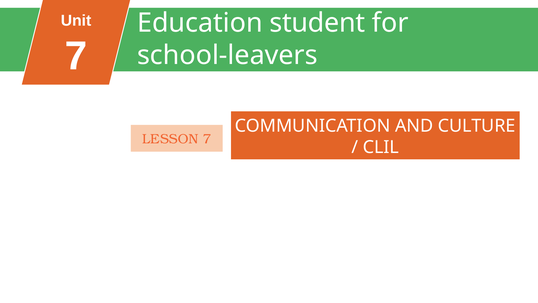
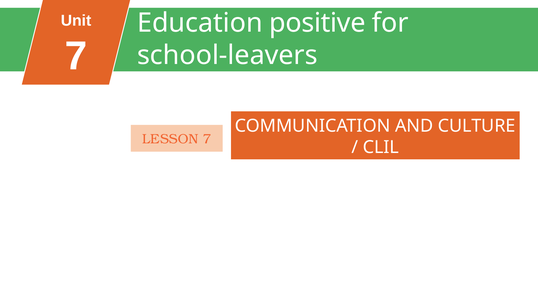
student: student -> positive
